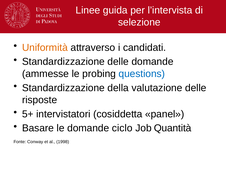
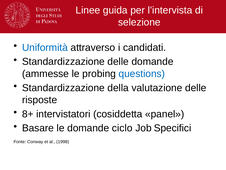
Uniformità colour: orange -> blue
5+: 5+ -> 8+
Quantità: Quantità -> Specifici
